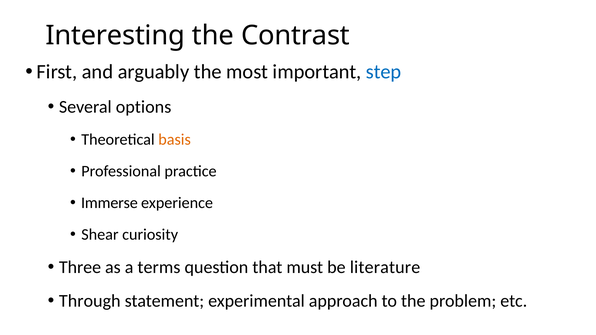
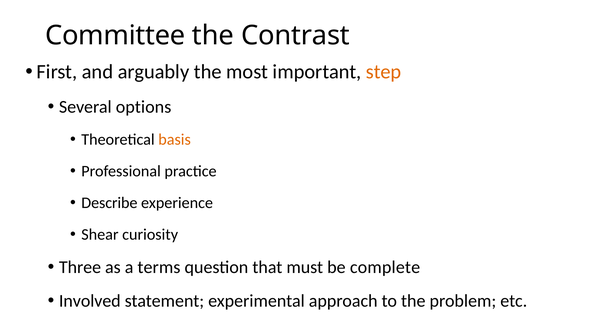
Interesting: Interesting -> Committee
step colour: blue -> orange
Immerse: Immerse -> Describe
literature: literature -> complete
Through: Through -> Involved
